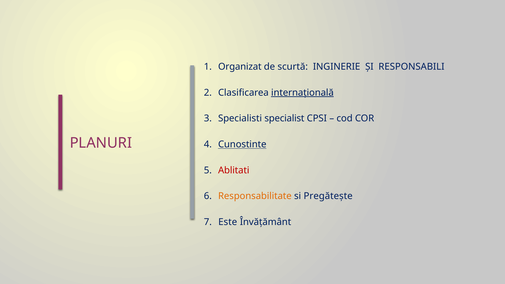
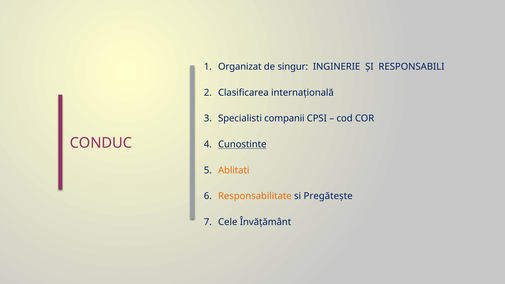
scurtă: scurtă -> singur
internaţională underline: present -> none
specialist: specialist -> companii
PLANURI: PLANURI -> CONDUC
Ablitati colour: red -> orange
Este: Este -> Cele
